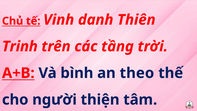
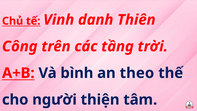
Trinh: Trinh -> Công
